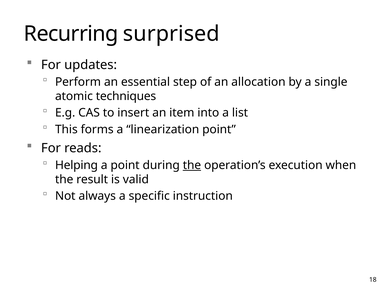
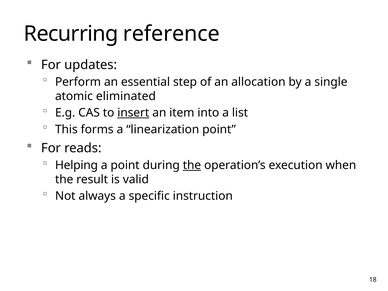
surprised: surprised -> reference
techniques: techniques -> eliminated
insert underline: none -> present
